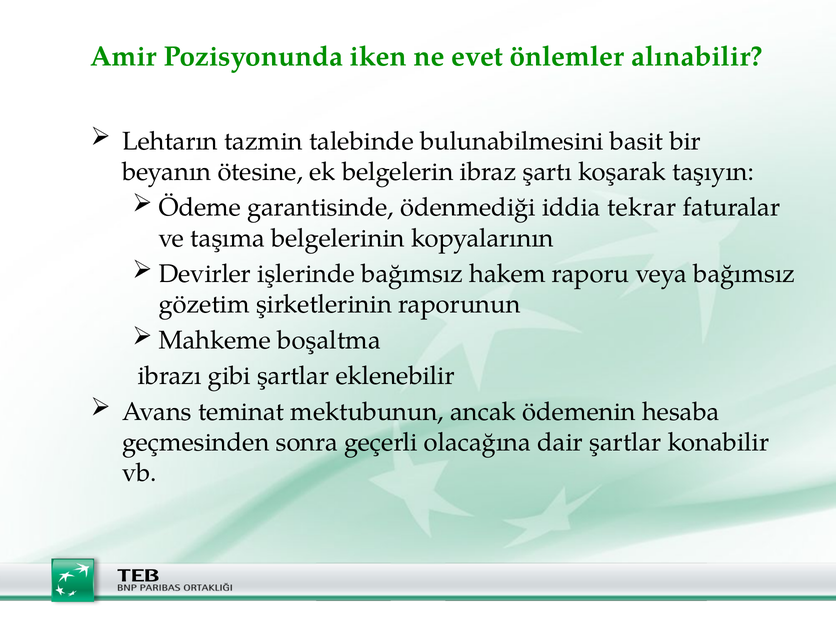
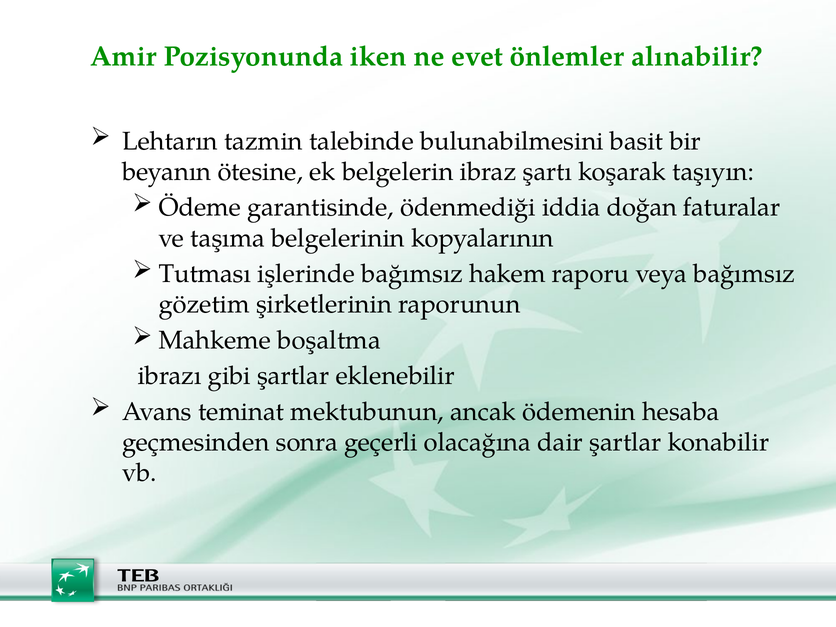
tekrar: tekrar -> doğan
Devirler: Devirler -> Tutması
